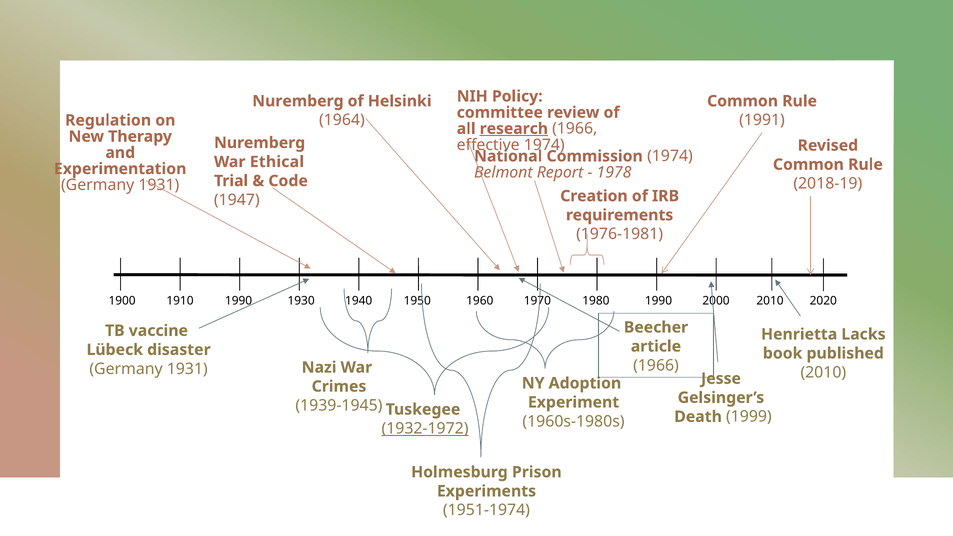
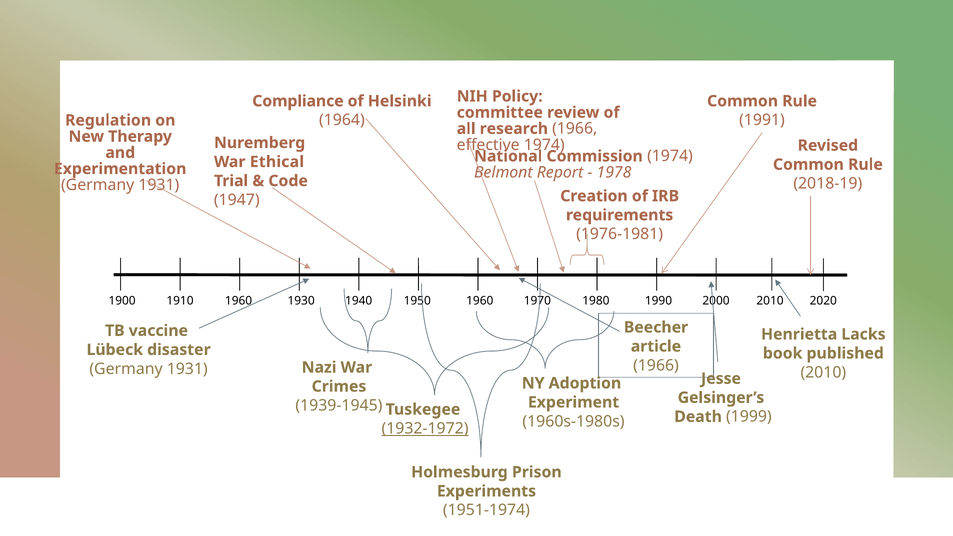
Nuremberg at (298, 101): Nuremberg -> Compliance
research underline: present -> none
1910 1990: 1990 -> 1960
